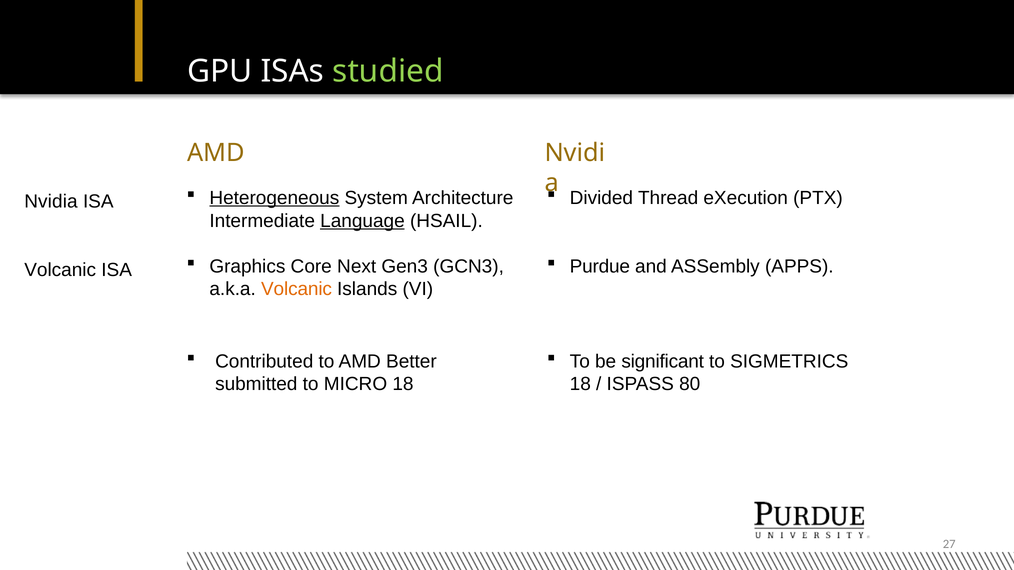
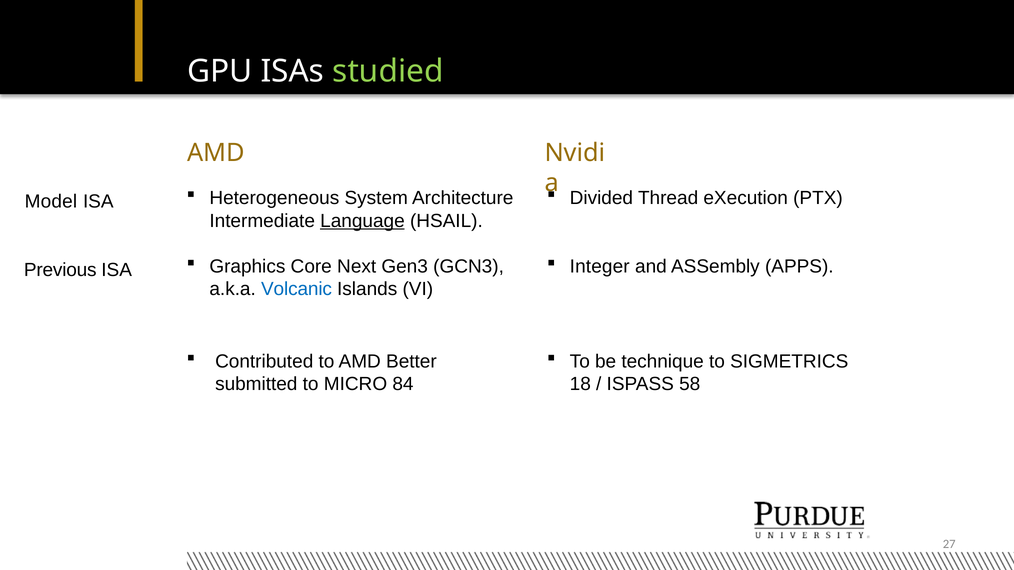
Heterogeneous underline: present -> none
Nvidia: Nvidia -> Model
Purdue: Purdue -> Integer
Volcanic at (60, 270): Volcanic -> Previous
Volcanic at (297, 289) colour: orange -> blue
significant: significant -> technique
MICRO 18: 18 -> 84
80: 80 -> 58
